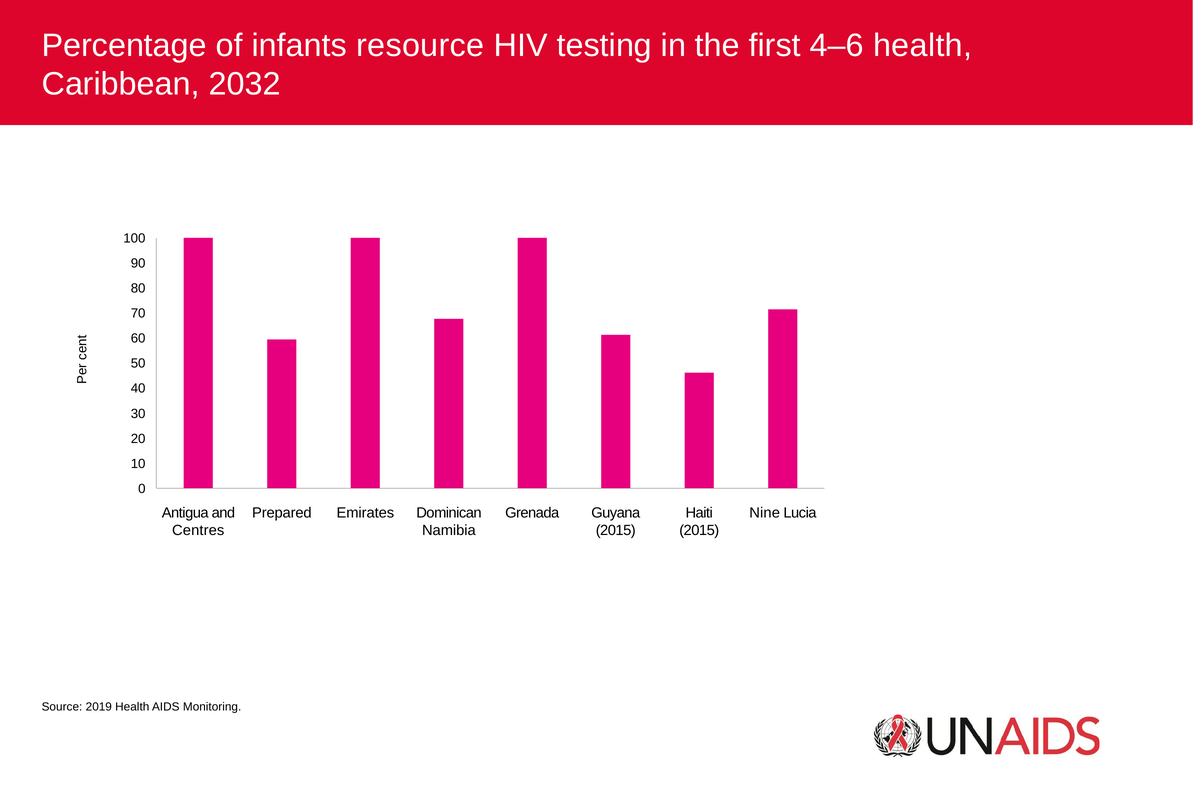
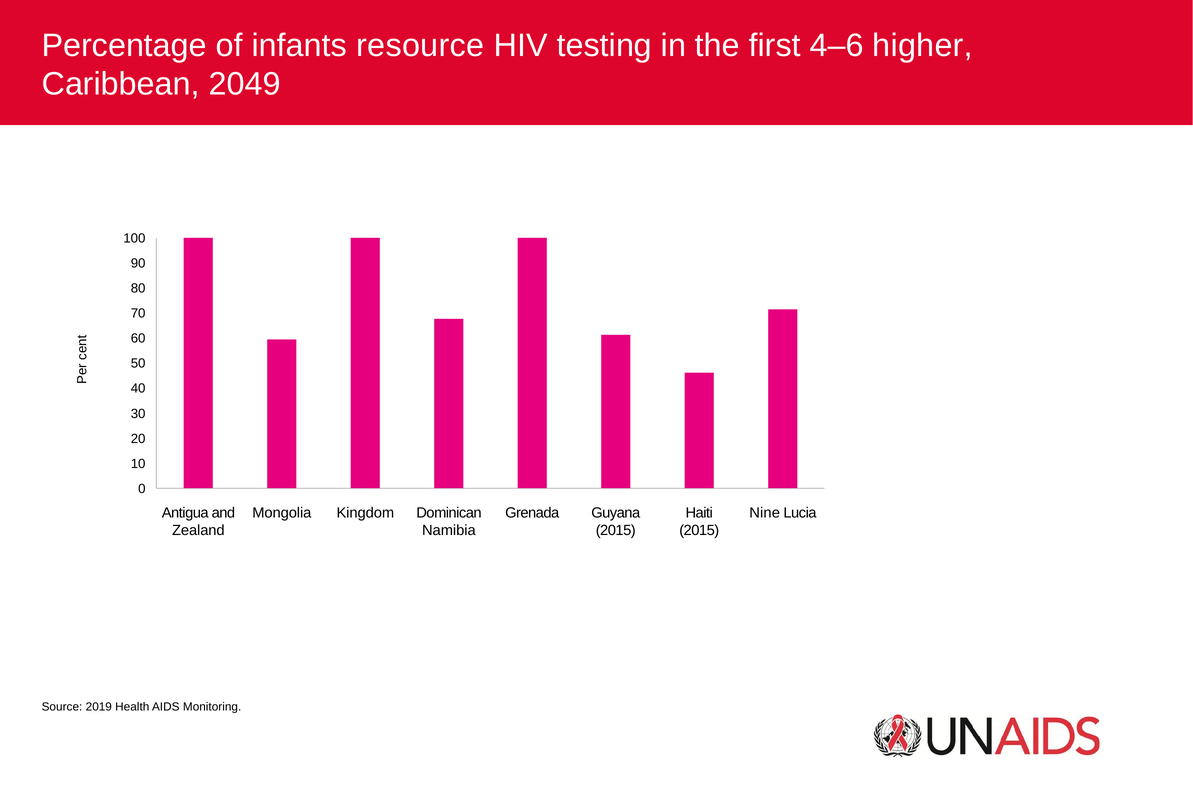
4–6 health: health -> higher
2032: 2032 -> 2049
Prepared: Prepared -> Mongolia
Emirates: Emirates -> Kingdom
Centres: Centres -> Zealand
